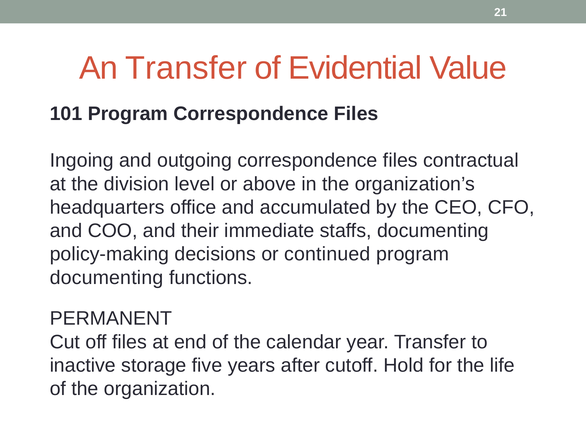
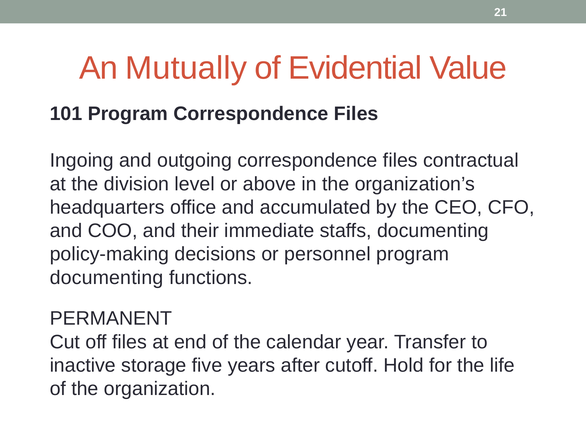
An Transfer: Transfer -> Mutually
continued: continued -> personnel
